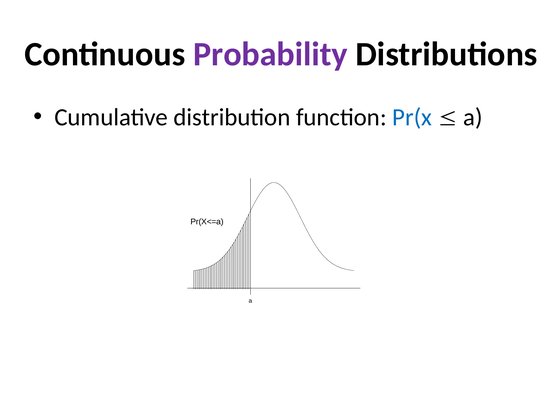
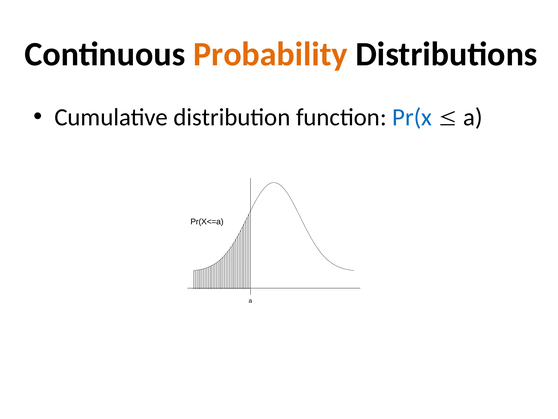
Probability colour: purple -> orange
